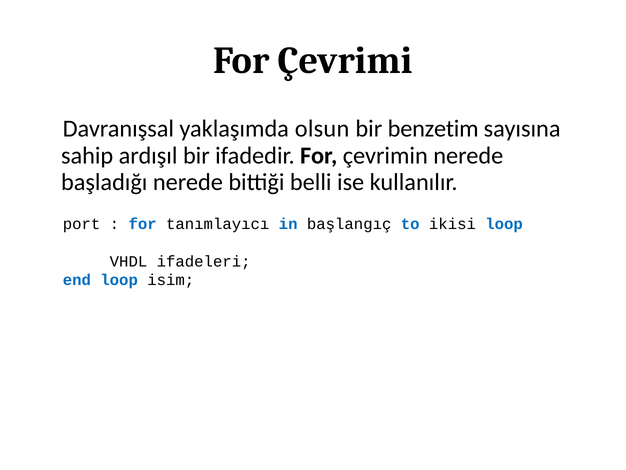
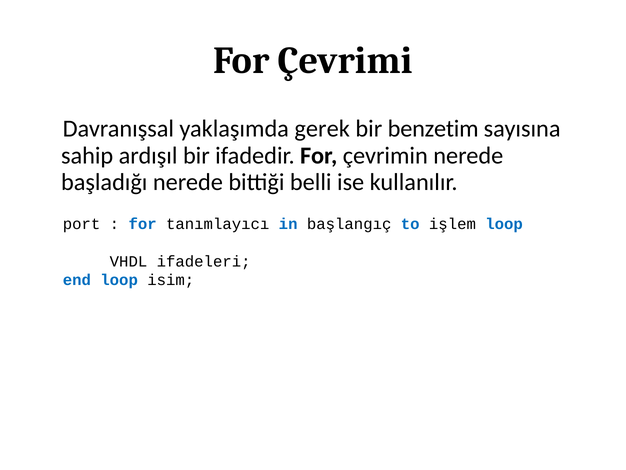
olsun: olsun -> gerek
ikisi: ikisi -> işlem
